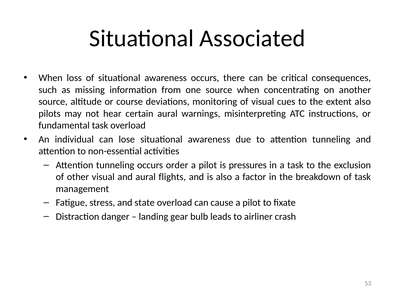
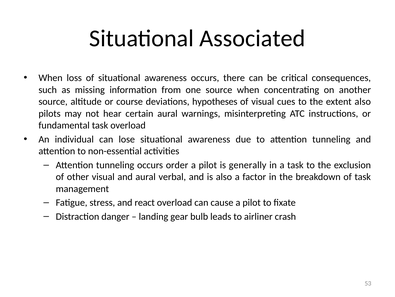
monitoring: monitoring -> hypotheses
pressures: pressures -> generally
flights: flights -> verbal
state: state -> react
